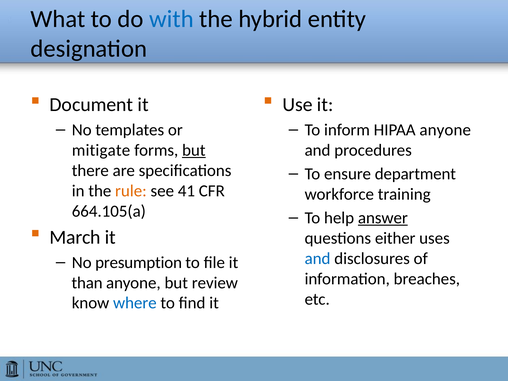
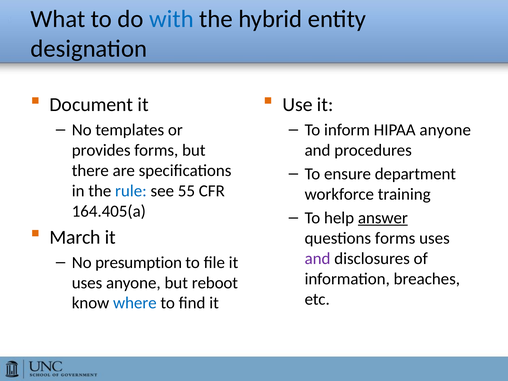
mitigate: mitigate -> provides
but at (194, 150) underline: present -> none
rule colour: orange -> blue
41: 41 -> 55
664.105(a: 664.105(a -> 164.405(a
questions either: either -> forms
and at (318, 259) colour: blue -> purple
than at (87, 283): than -> uses
review: review -> reboot
